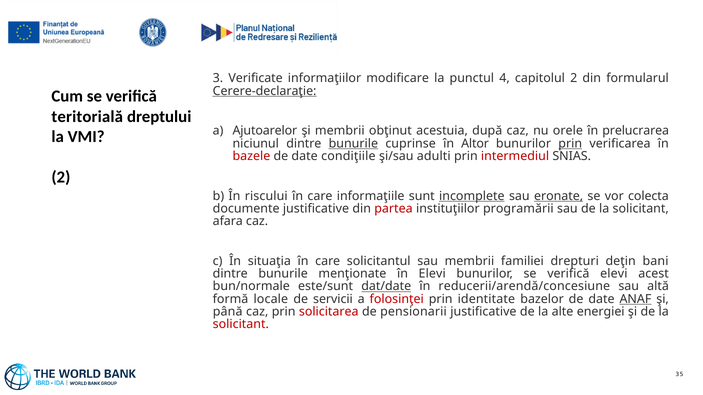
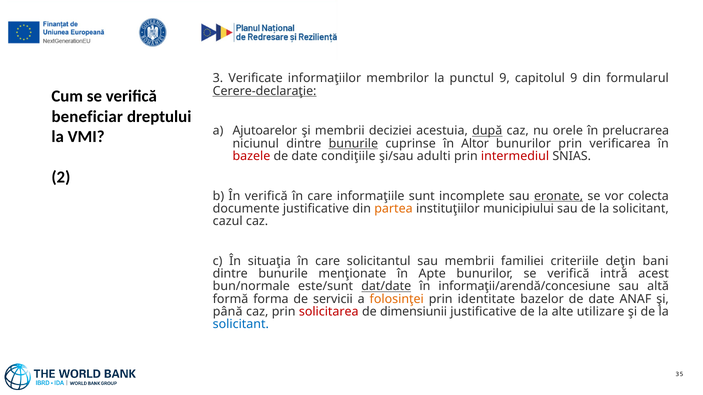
modificare: modificare -> membrilor
punctul 4: 4 -> 9
capitolul 2: 2 -> 9
teritorială: teritorială -> beneficiar
obţinut: obţinut -> deciziei
după underline: none -> present
prin at (570, 144) underline: present -> none
În riscului: riscului -> verifică
incomplete underline: present -> none
partea colour: red -> orange
programării: programării -> municipiului
afara: afara -> cazul
drepturi: drepturi -> criteriile
în Elevi: Elevi -> Apte
verifică elevi: elevi -> intră
reducerii/arendă/concesiune: reducerii/arendă/concesiune -> informaţii/arendă/concesiune
locale: locale -> forma
folosinţei colour: red -> orange
ANAF underline: present -> none
pensionarii: pensionarii -> dimensiunii
energiei: energiei -> utilizare
solicitant at (241, 325) colour: red -> blue
